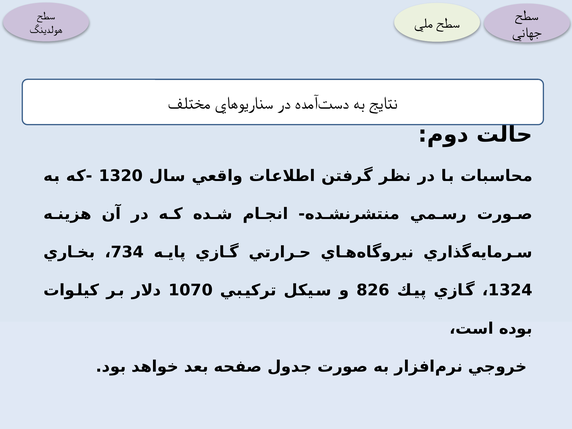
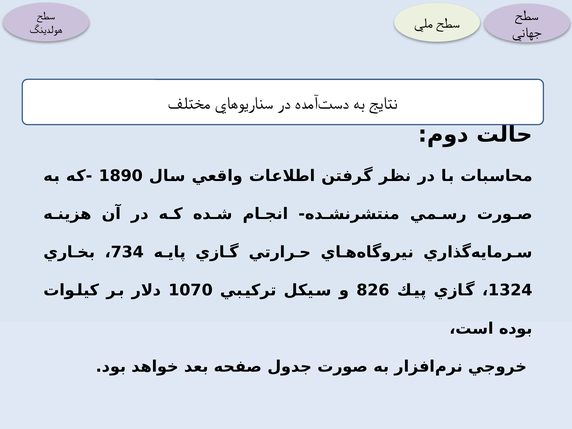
1320: 1320 -> 1890
